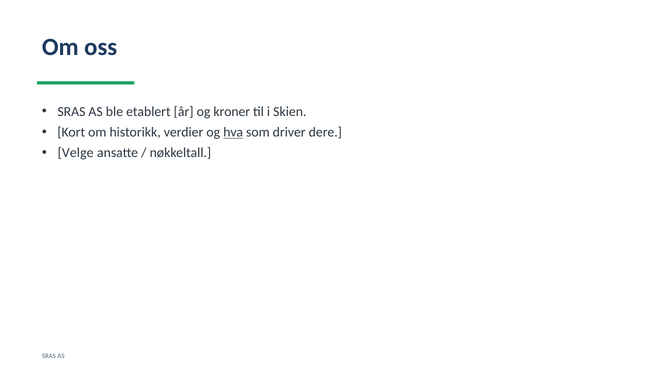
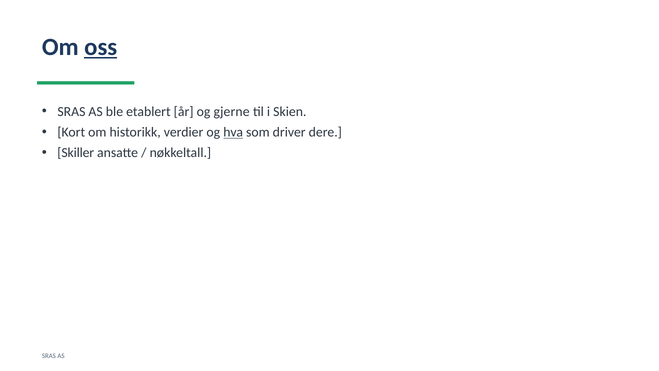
oss underline: none -> present
kroner: kroner -> gjerne
Velge: Velge -> Skiller
